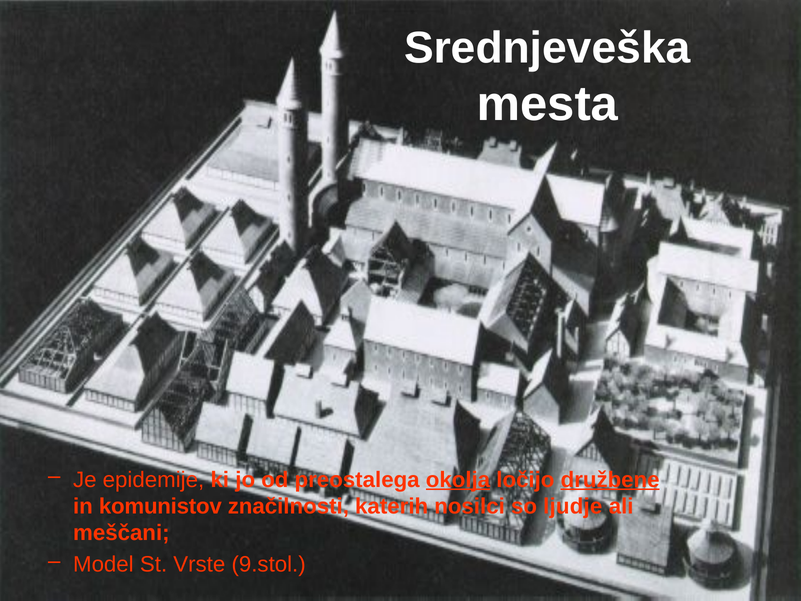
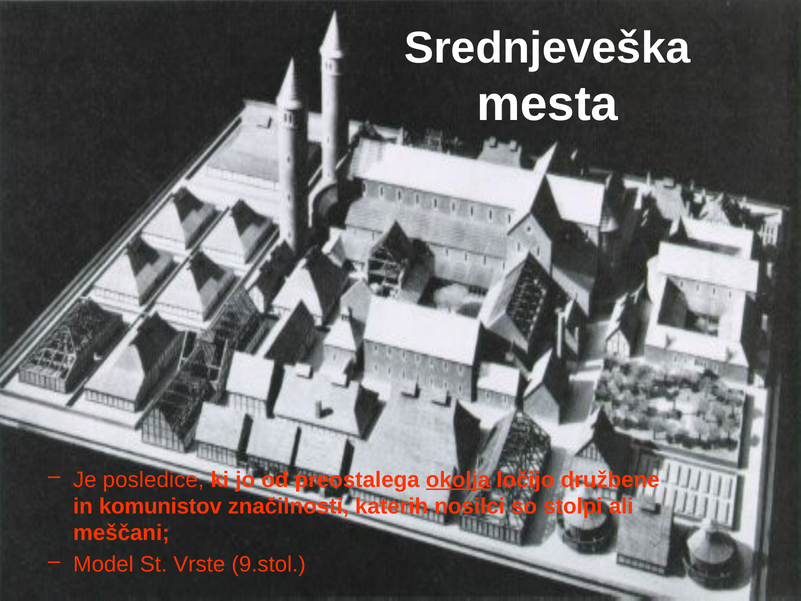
epidemije: epidemije -> posledice
družbene underline: present -> none
ljudje: ljudje -> stolpi
